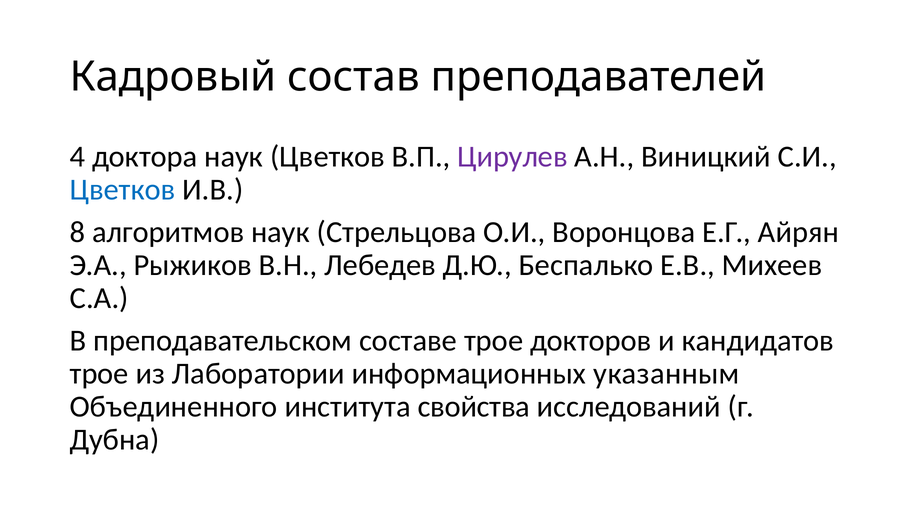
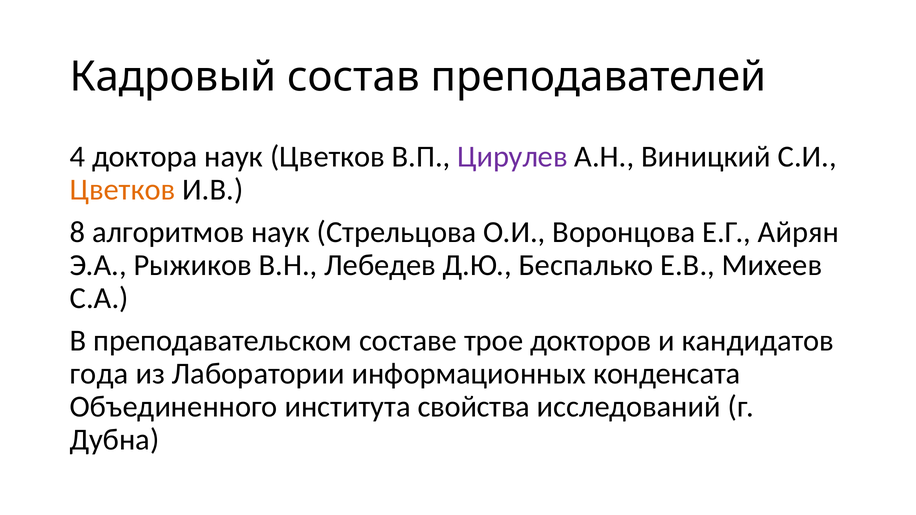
Цветков at (123, 190) colour: blue -> orange
трое at (99, 374): трое -> года
указанным: указанным -> конденсата
